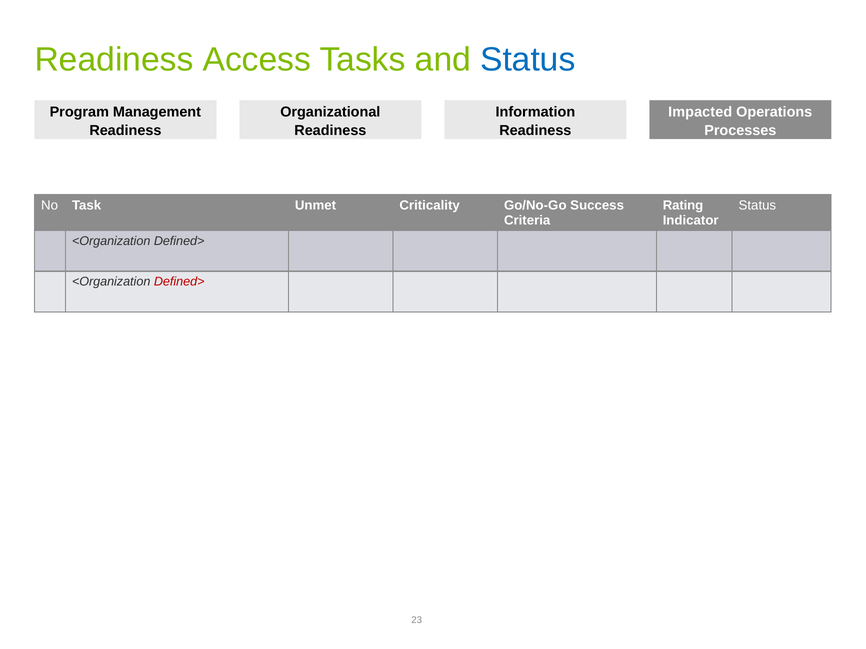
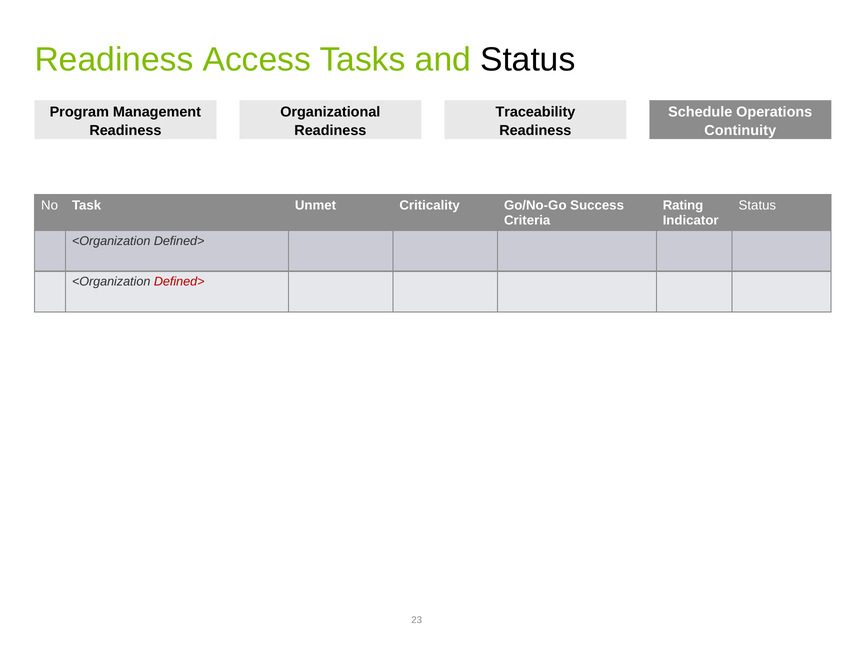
Status at (528, 60) colour: blue -> black
Information: Information -> Traceability
Impacted: Impacted -> Schedule
Processes: Processes -> Continuity
